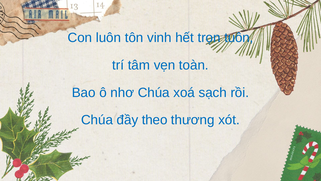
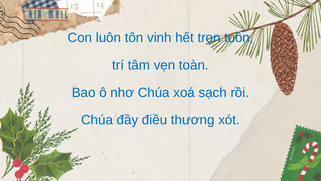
theo: theo -> điều
